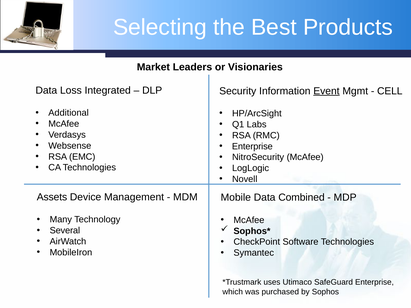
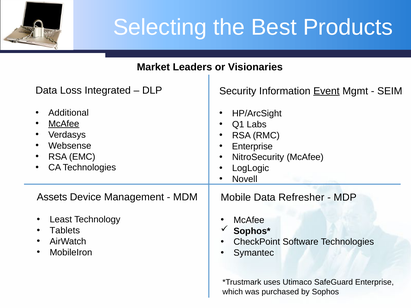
CELL: CELL -> SEIM
McAfee at (64, 124) underline: none -> present
Combined: Combined -> Refresher
Many: Many -> Least
Several: Several -> Tablets
